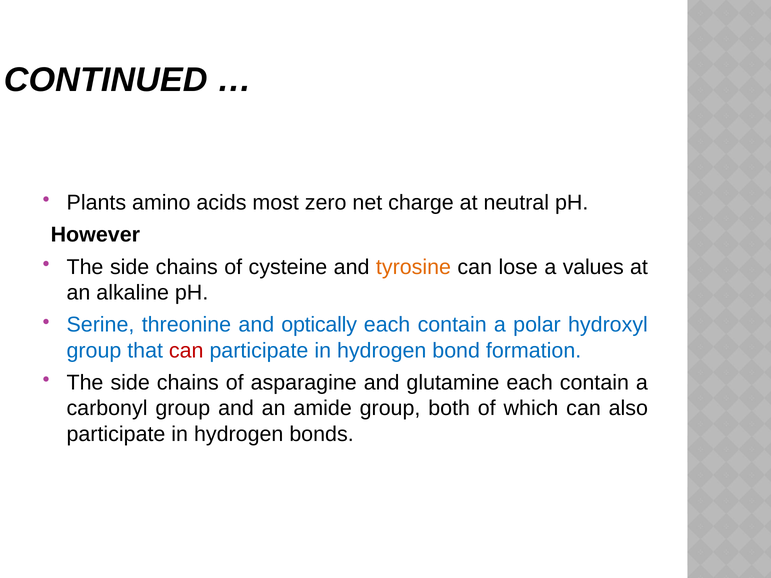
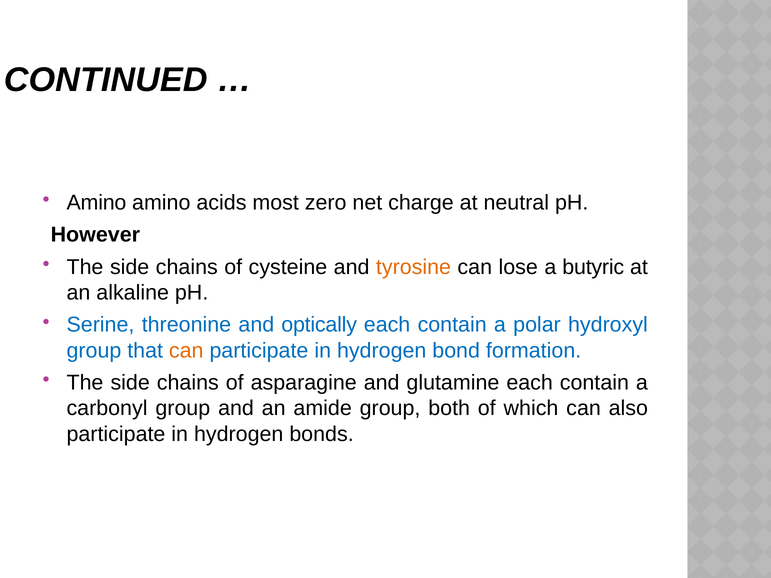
Plants at (96, 203): Plants -> Amino
values: values -> butyric
can at (186, 351) colour: red -> orange
